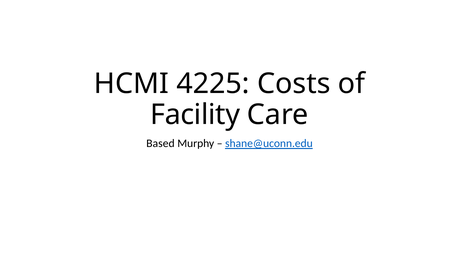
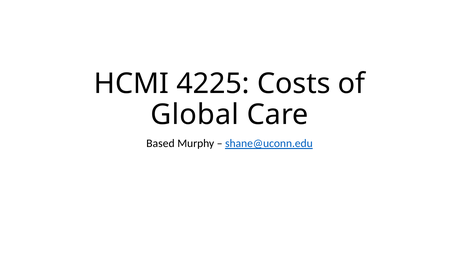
Facility: Facility -> Global
